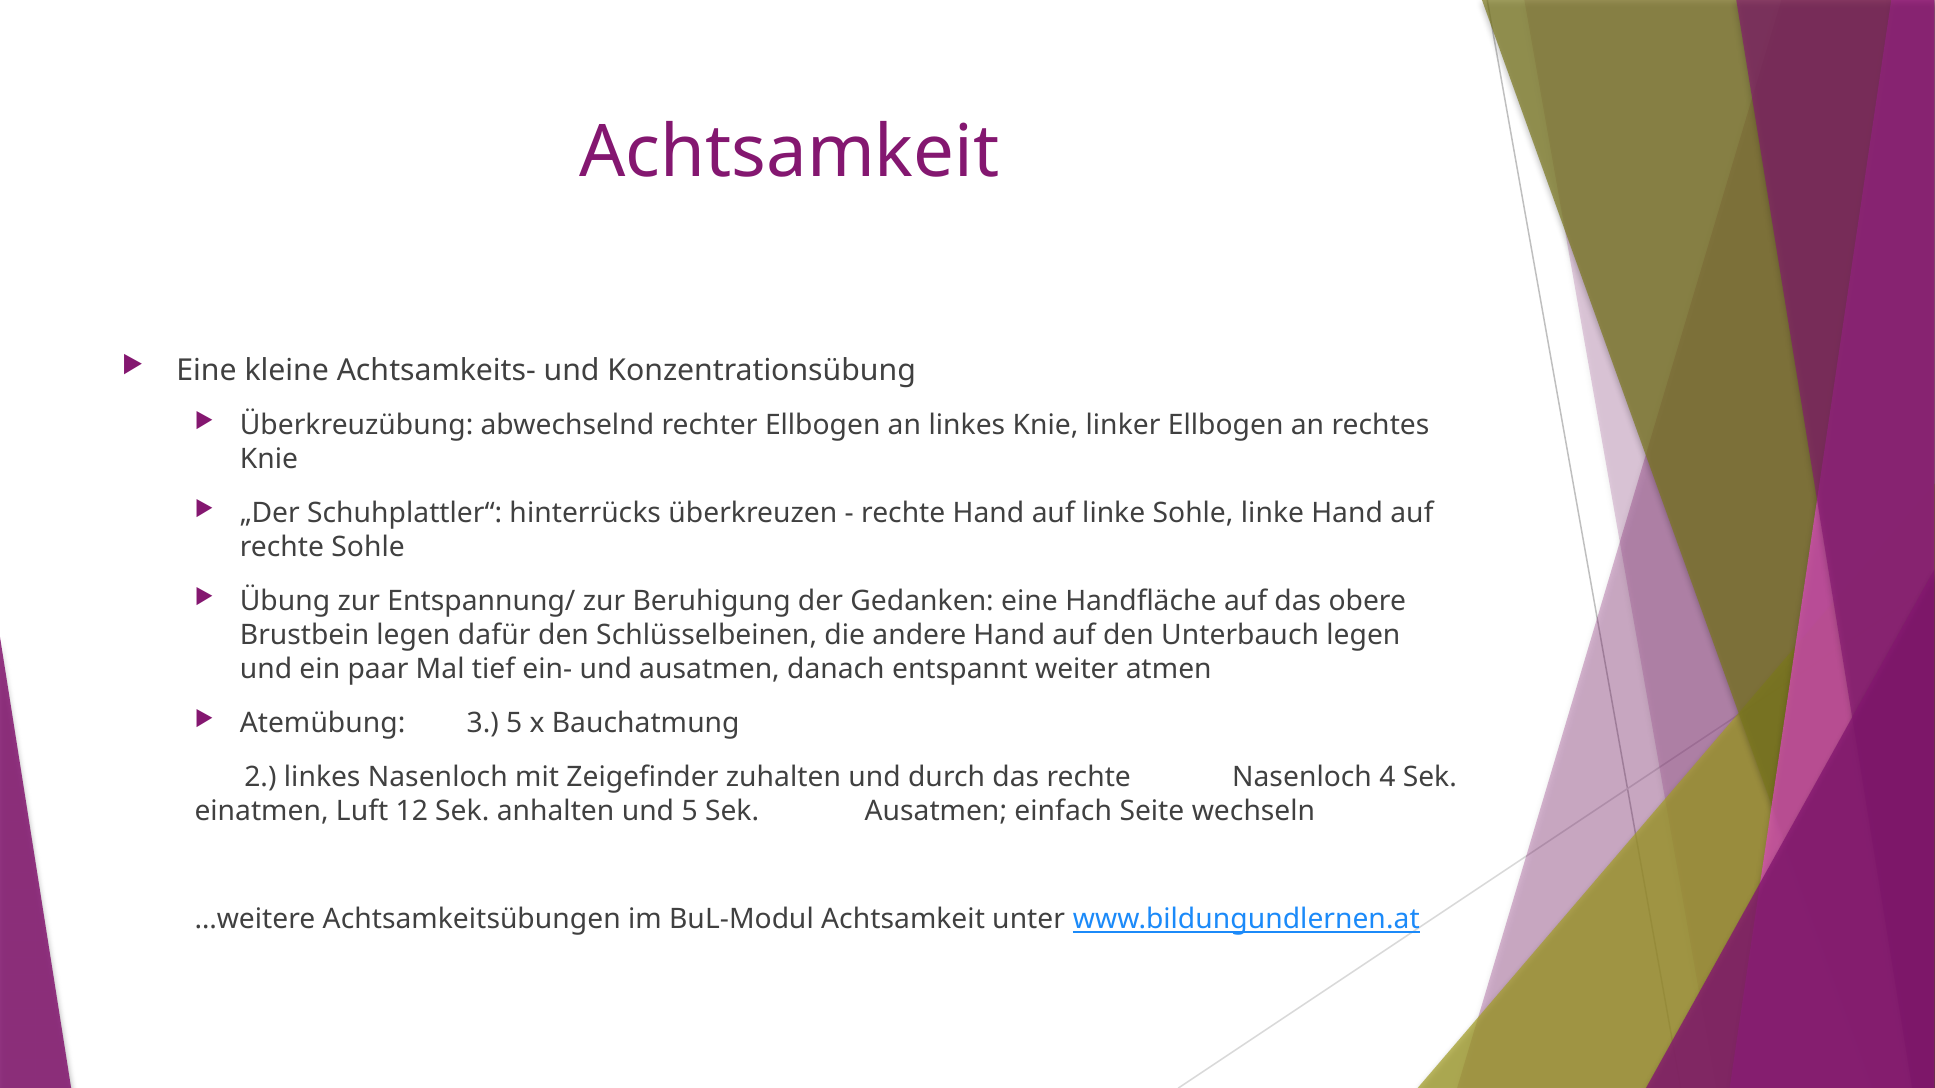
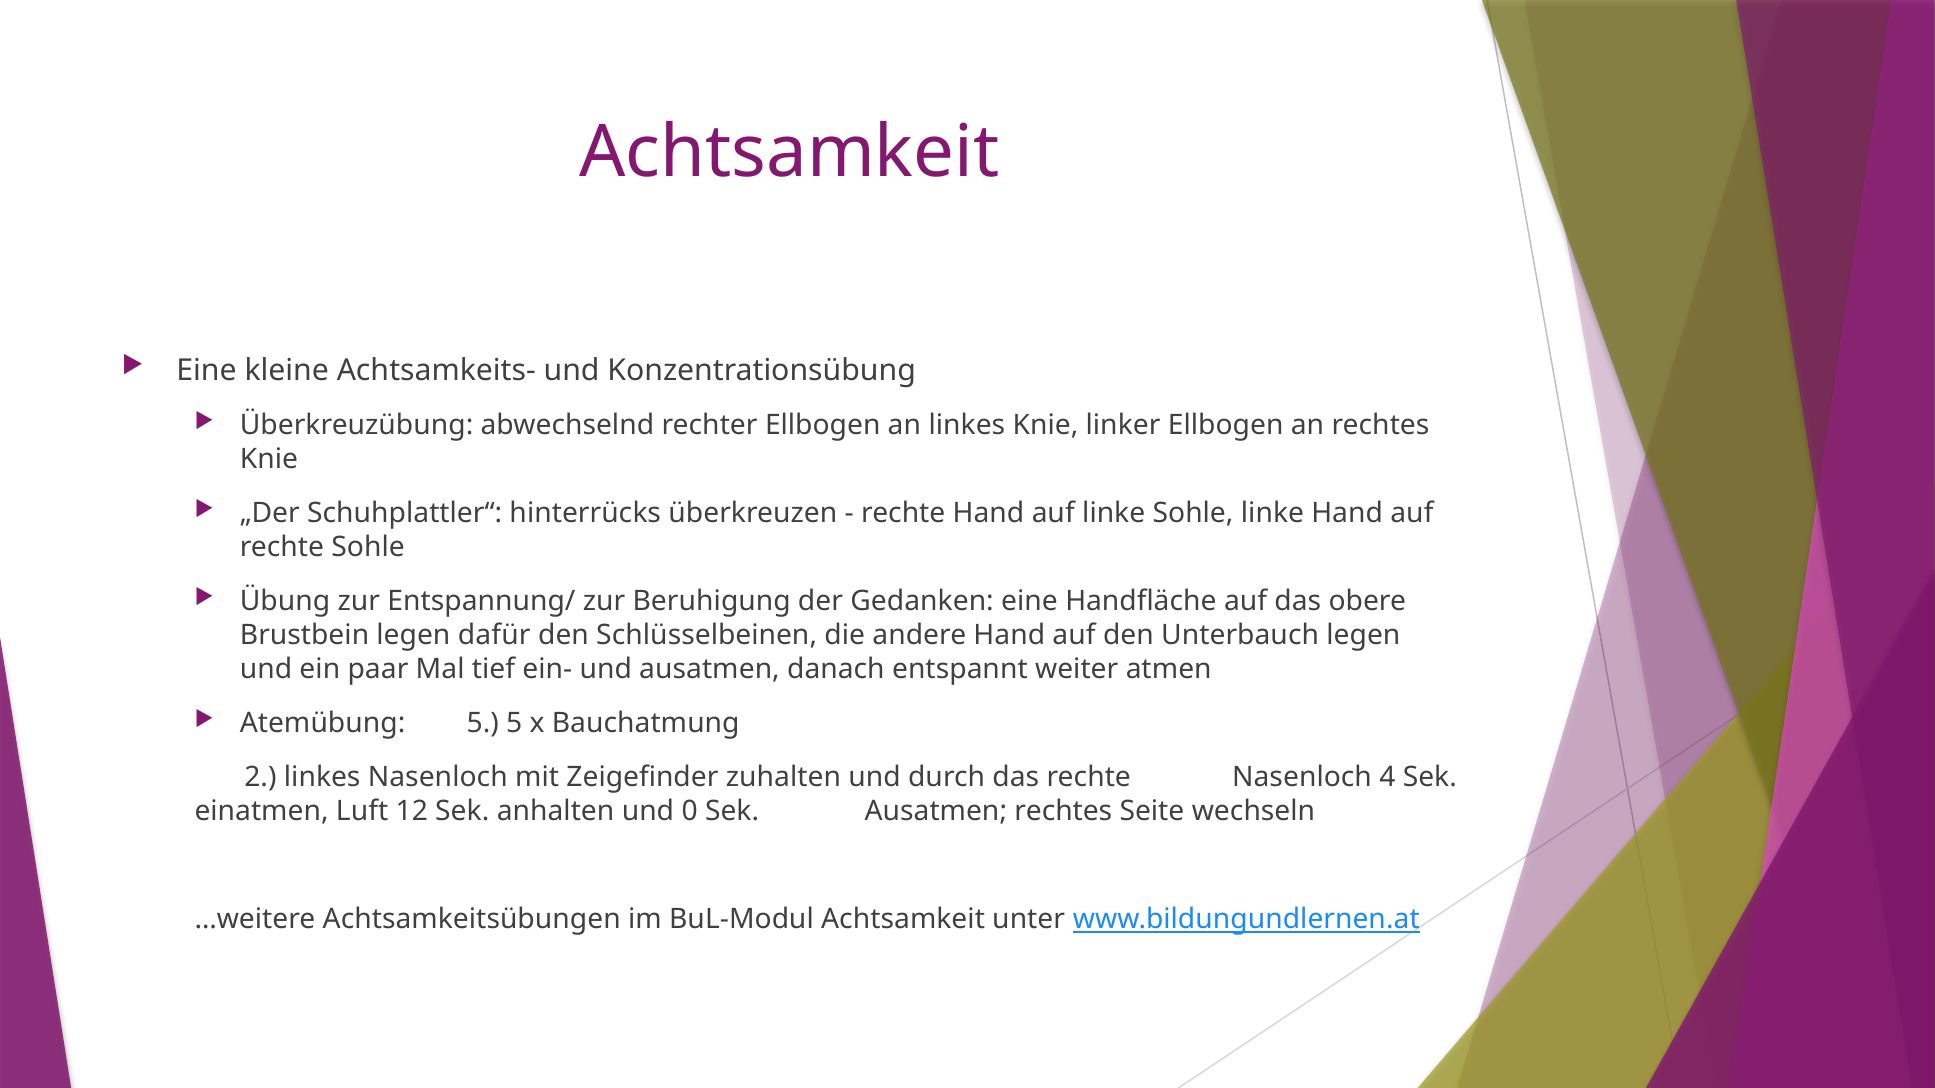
Atemübung 3: 3 -> 5
und 5: 5 -> 0
Ausatmen einfach: einfach -> rechtes
